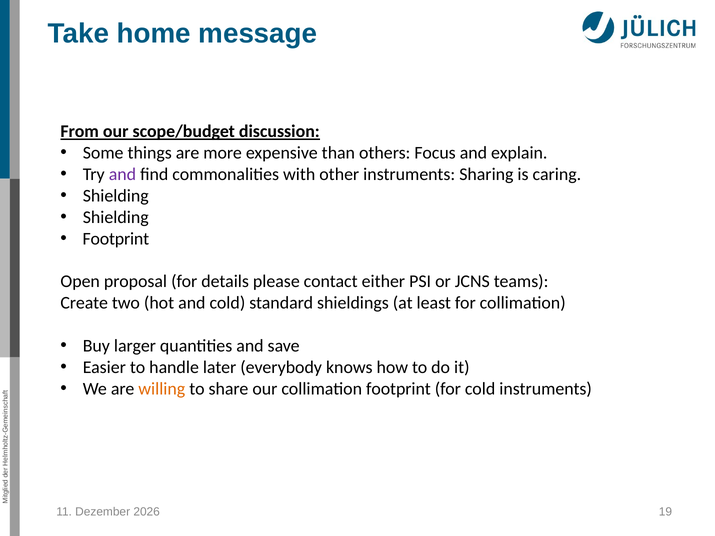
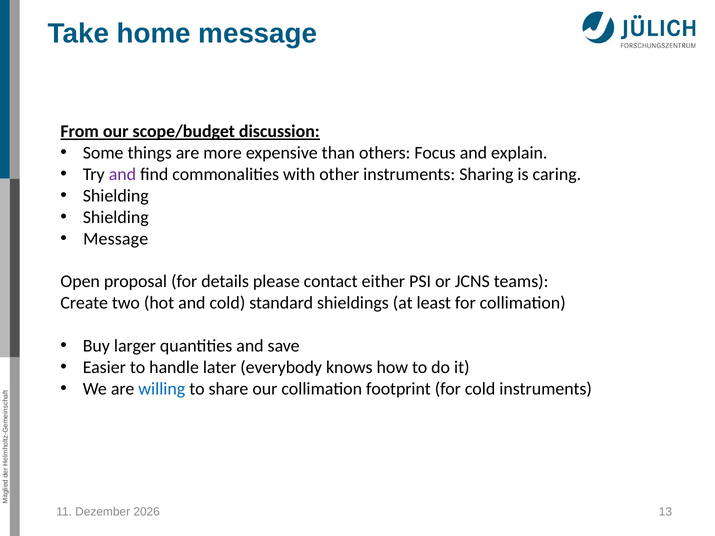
Footprint at (116, 239): Footprint -> Message
willing colour: orange -> blue
19: 19 -> 13
